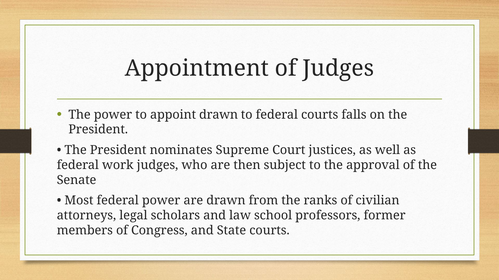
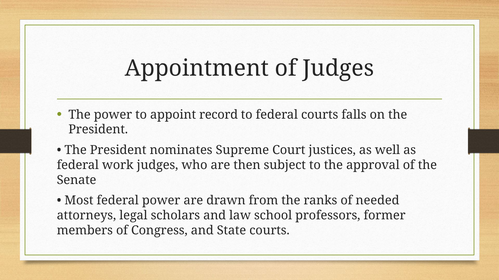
appoint drawn: drawn -> record
civilian: civilian -> needed
